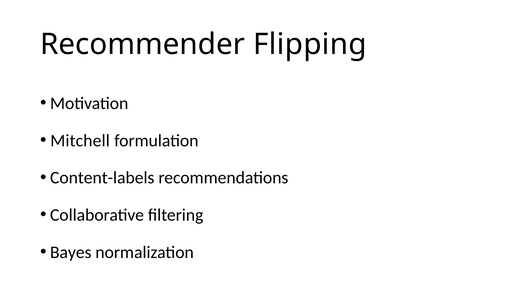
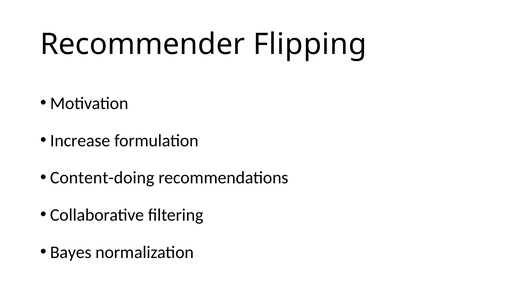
Mitchell: Mitchell -> Increase
Content-labels: Content-labels -> Content-doing
